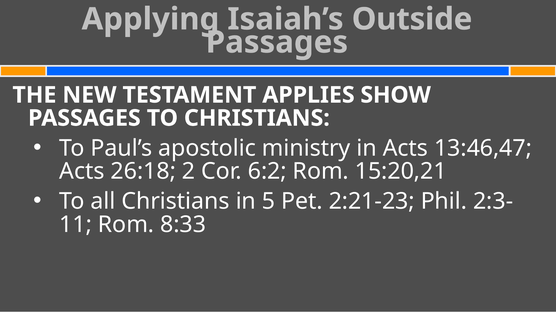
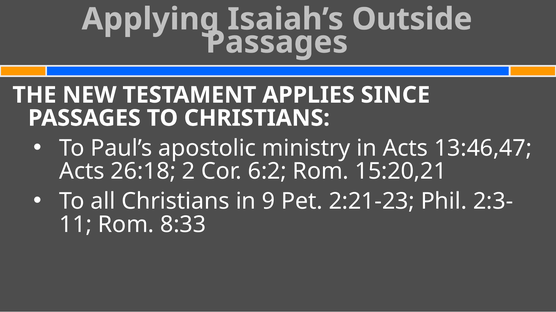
SHOW: SHOW -> SINCE
5: 5 -> 9
